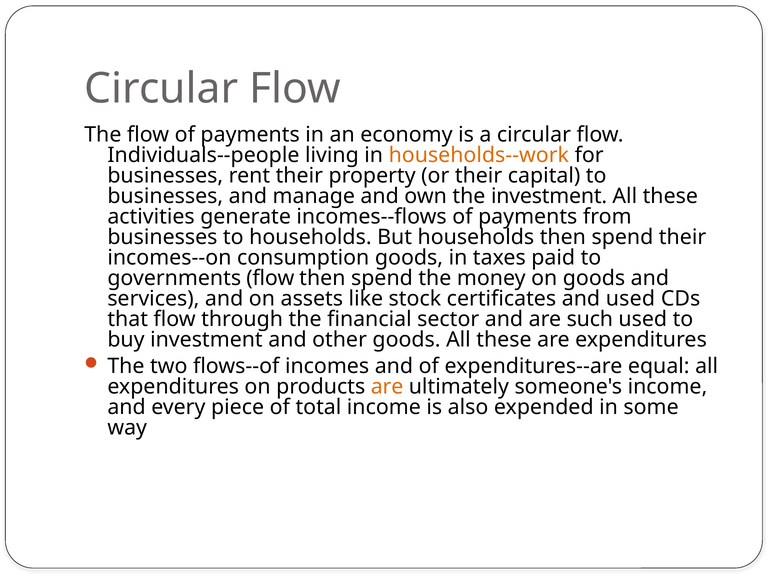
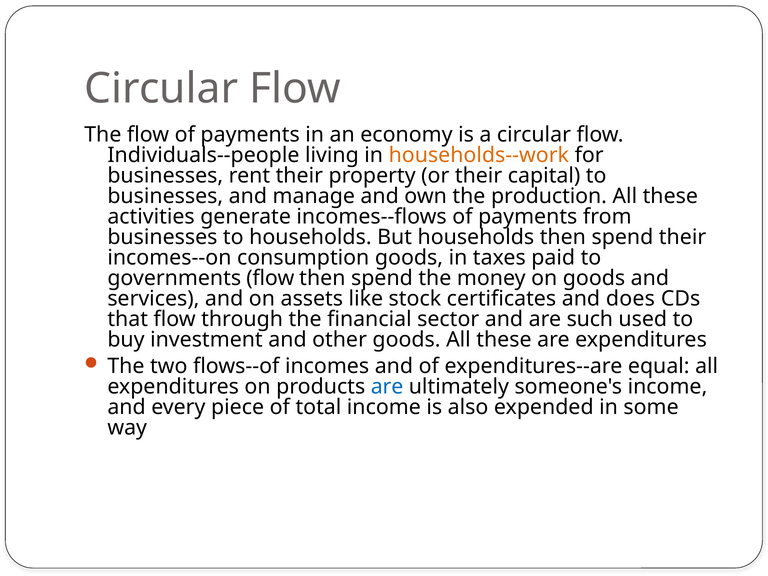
the investment: investment -> production
and used: used -> does
are at (387, 387) colour: orange -> blue
